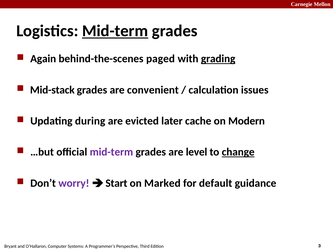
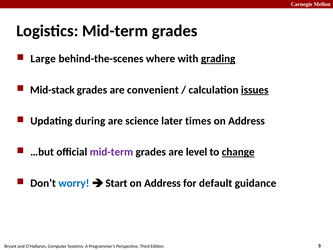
Mid-term at (115, 31) underline: present -> none
Again: Again -> Large
paged: paged -> where
issues underline: none -> present
evicted: evicted -> science
cache: cache -> times
Modern at (247, 121): Modern -> Address
worry colour: purple -> blue
Marked at (162, 183): Marked -> Address
